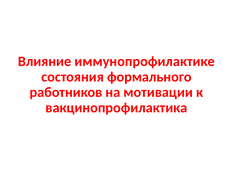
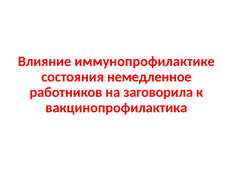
формального: формального -> немедленное
мотивации: мотивации -> заговорила
